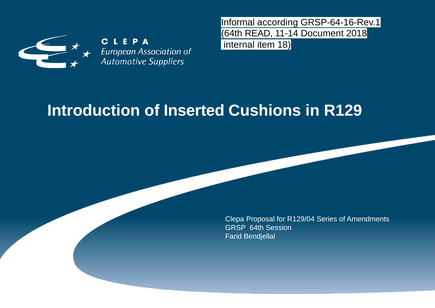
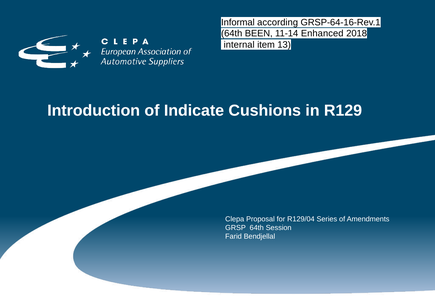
READ: READ -> BEEN
Document: Document -> Enhanced
18: 18 -> 13
Inserted: Inserted -> Indicate
